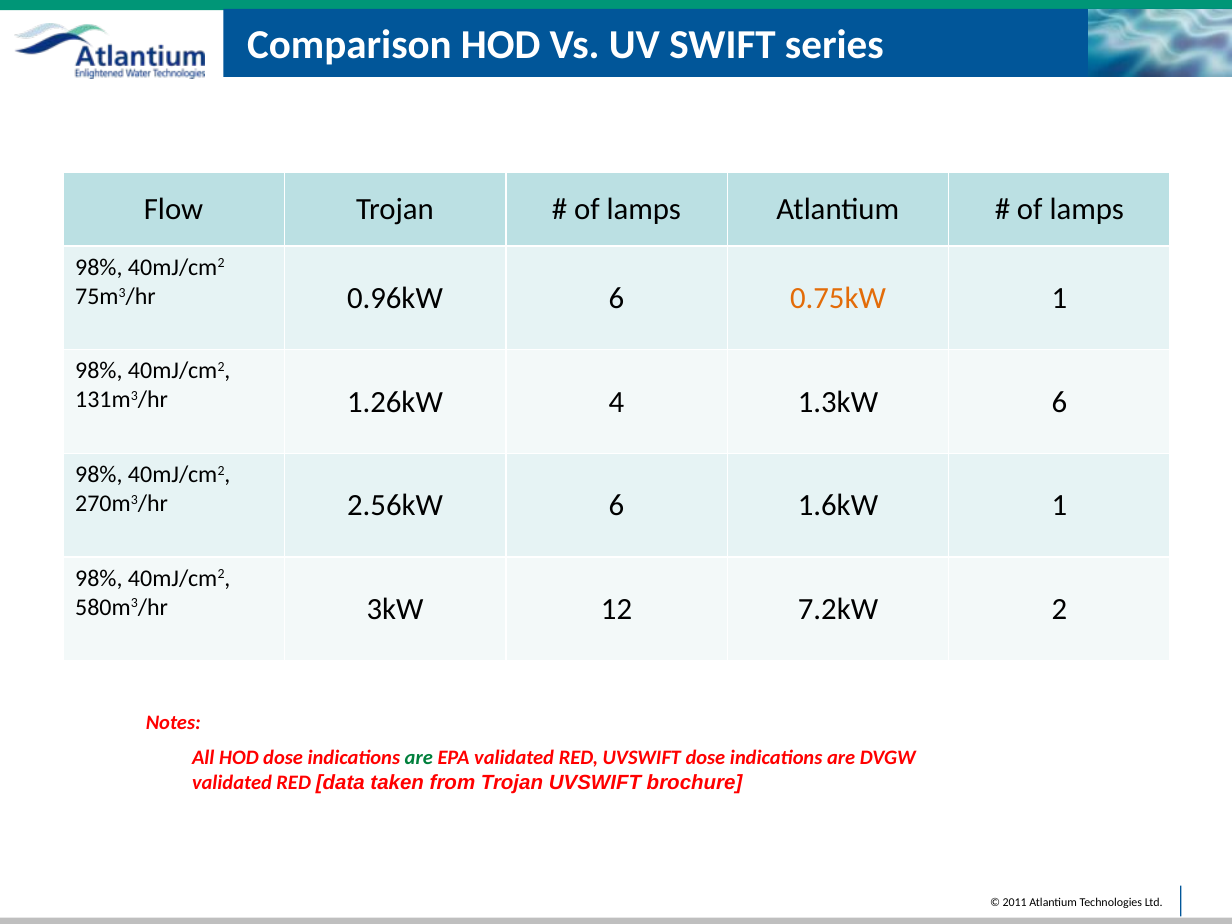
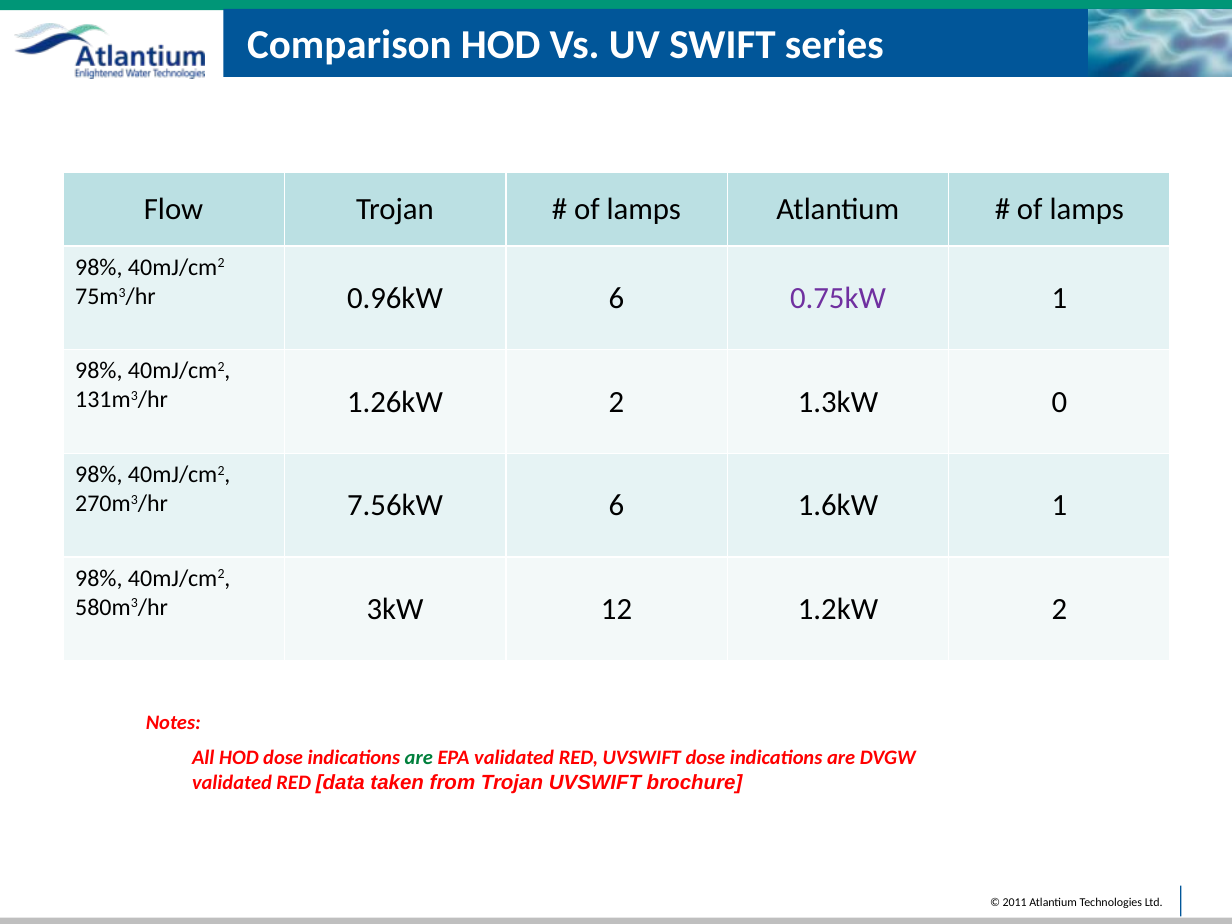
0.75kW colour: orange -> purple
1.26kW 4: 4 -> 2
1.3kW 6: 6 -> 0
2.56kW: 2.56kW -> 7.56kW
7.2kW: 7.2kW -> 1.2kW
